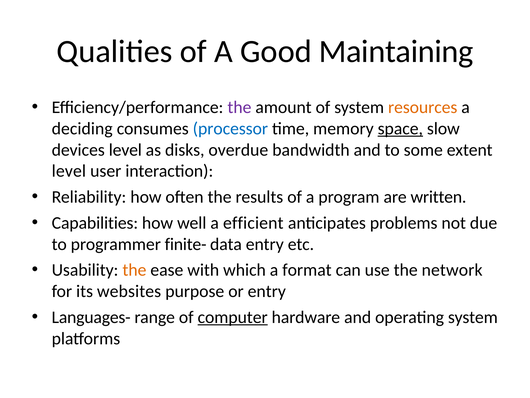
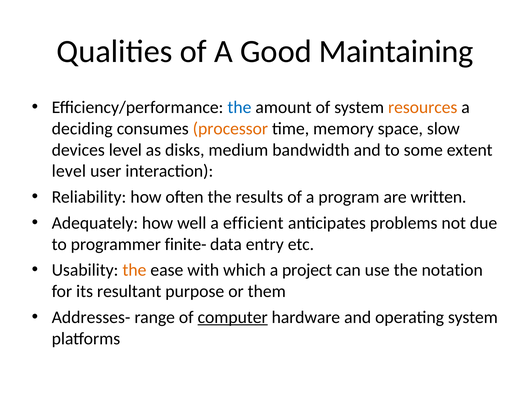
the at (239, 107) colour: purple -> blue
processor colour: blue -> orange
space underline: present -> none
overdue: overdue -> medium
Capabilities: Capabilities -> Adequately
format: format -> project
network: network -> notation
websites: websites -> resultant
or entry: entry -> them
Languages-: Languages- -> Addresses-
